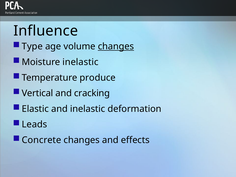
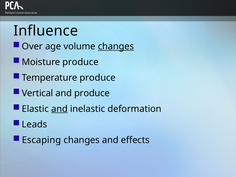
Type: Type -> Over
Moisture inelastic: inelastic -> produce
and cracking: cracking -> produce
and at (59, 109) underline: none -> present
Concrete: Concrete -> Escaping
